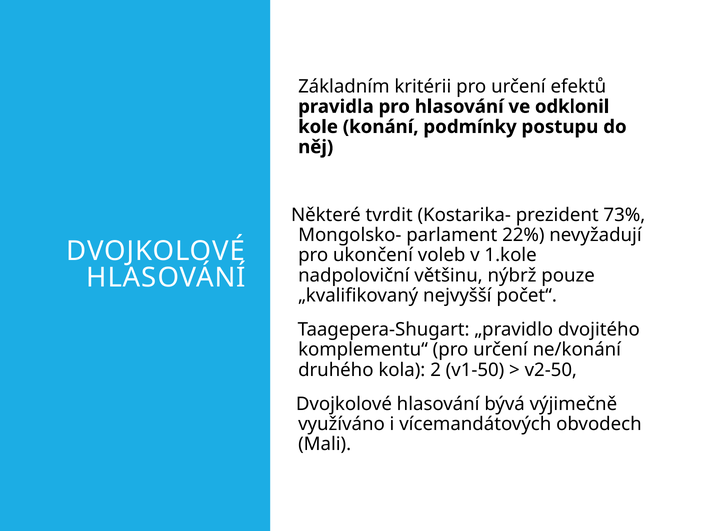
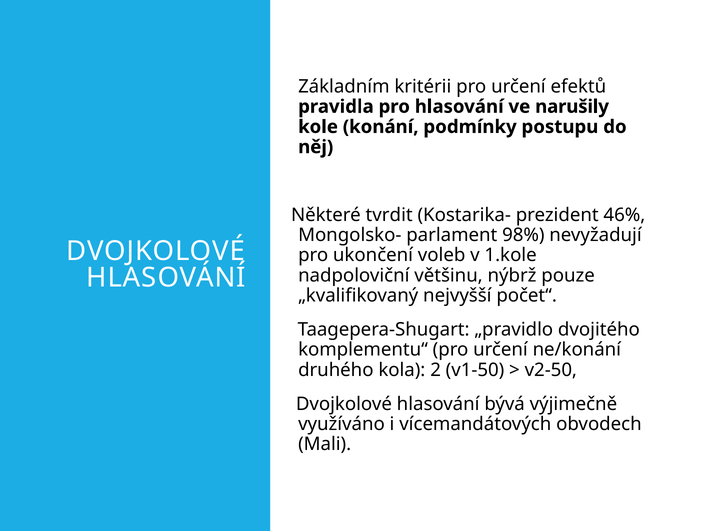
odklonil: odklonil -> narušily
73%: 73% -> 46%
22%: 22% -> 98%
